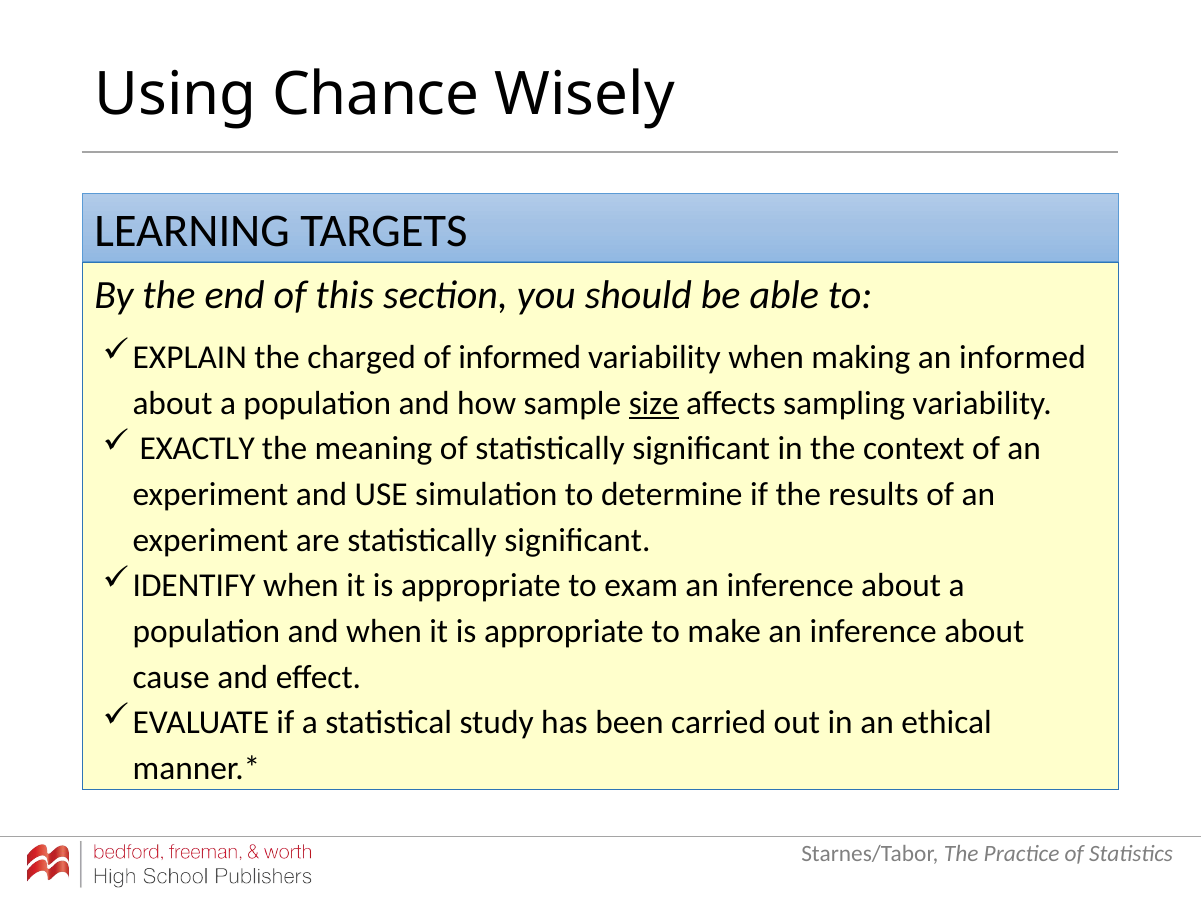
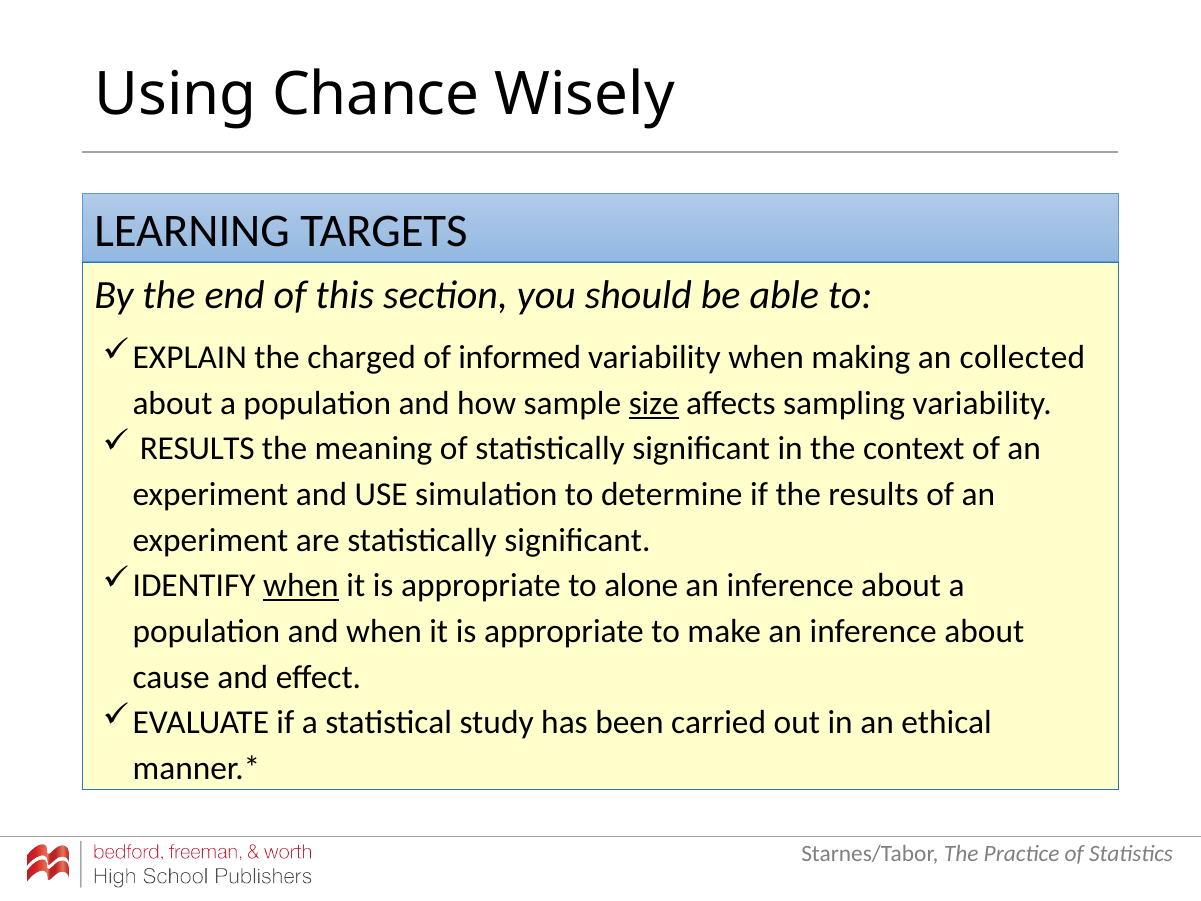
an informed: informed -> collected
EXACTLY at (197, 449): EXACTLY -> RESULTS
when at (301, 586) underline: none -> present
exam: exam -> alone
